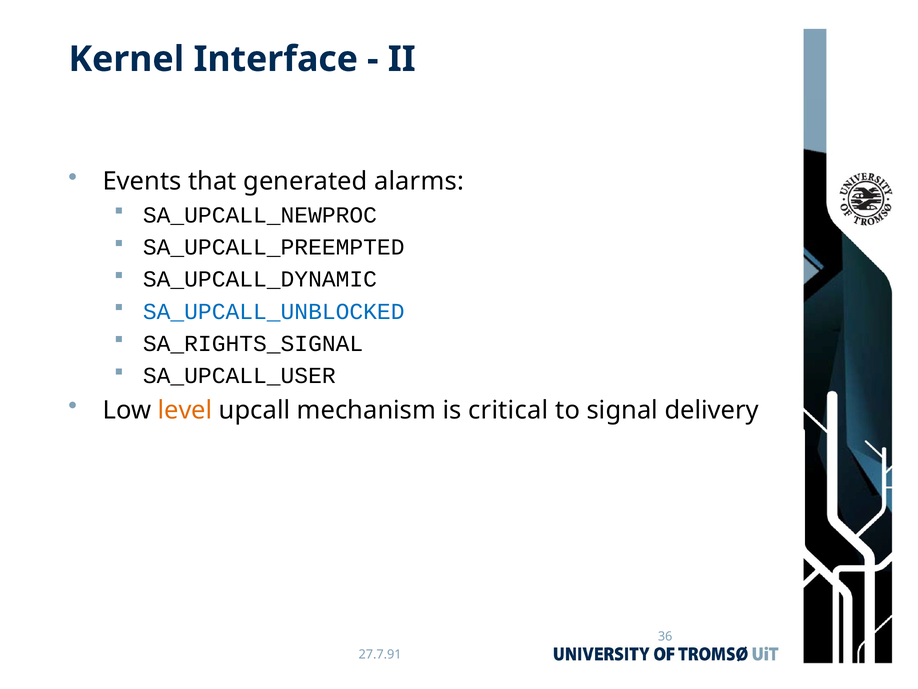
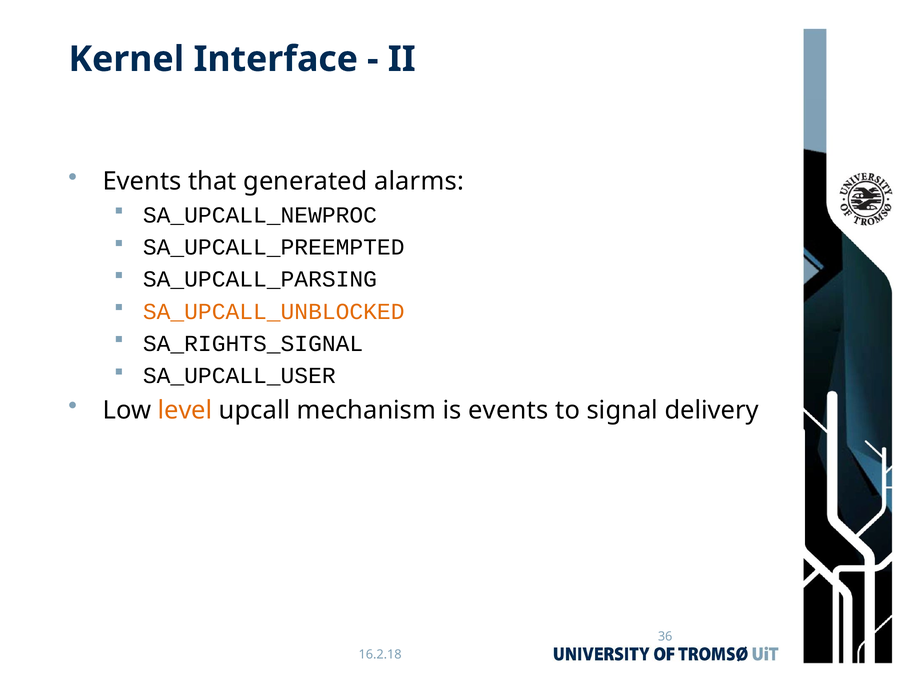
SA_UPCALL_DYNAMIC: SA_UPCALL_DYNAMIC -> SA_UPCALL_PARSING
SA_UPCALL_UNBLOCKED colour: blue -> orange
is critical: critical -> events
27.7.91: 27.7.91 -> 16.2.18
